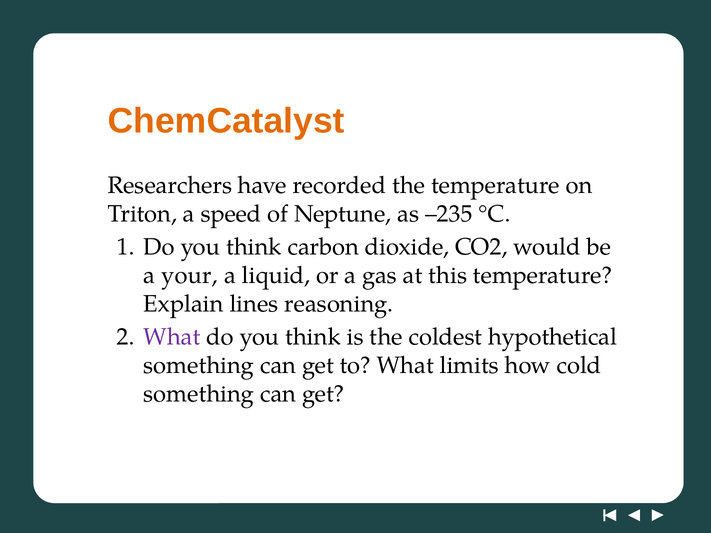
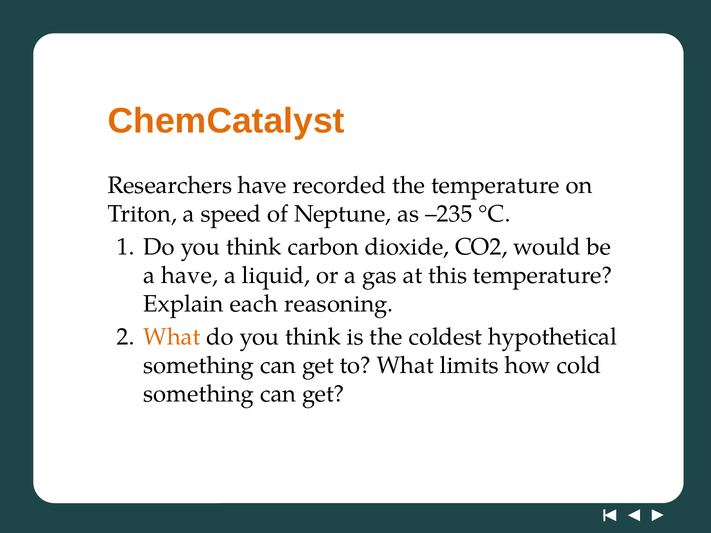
a your: your -> have
lines: lines -> each
What at (172, 337) colour: purple -> orange
